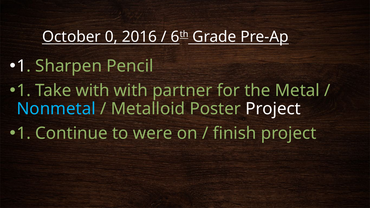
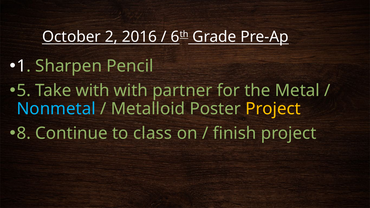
0: 0 -> 2
1 at (24, 90): 1 -> 5
Project at (273, 109) colour: white -> yellow
1 at (24, 133): 1 -> 8
were: were -> class
